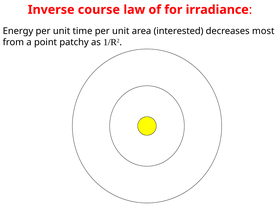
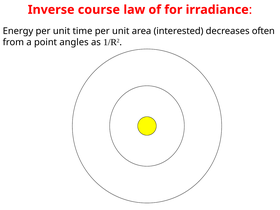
most: most -> often
patchy: patchy -> angles
